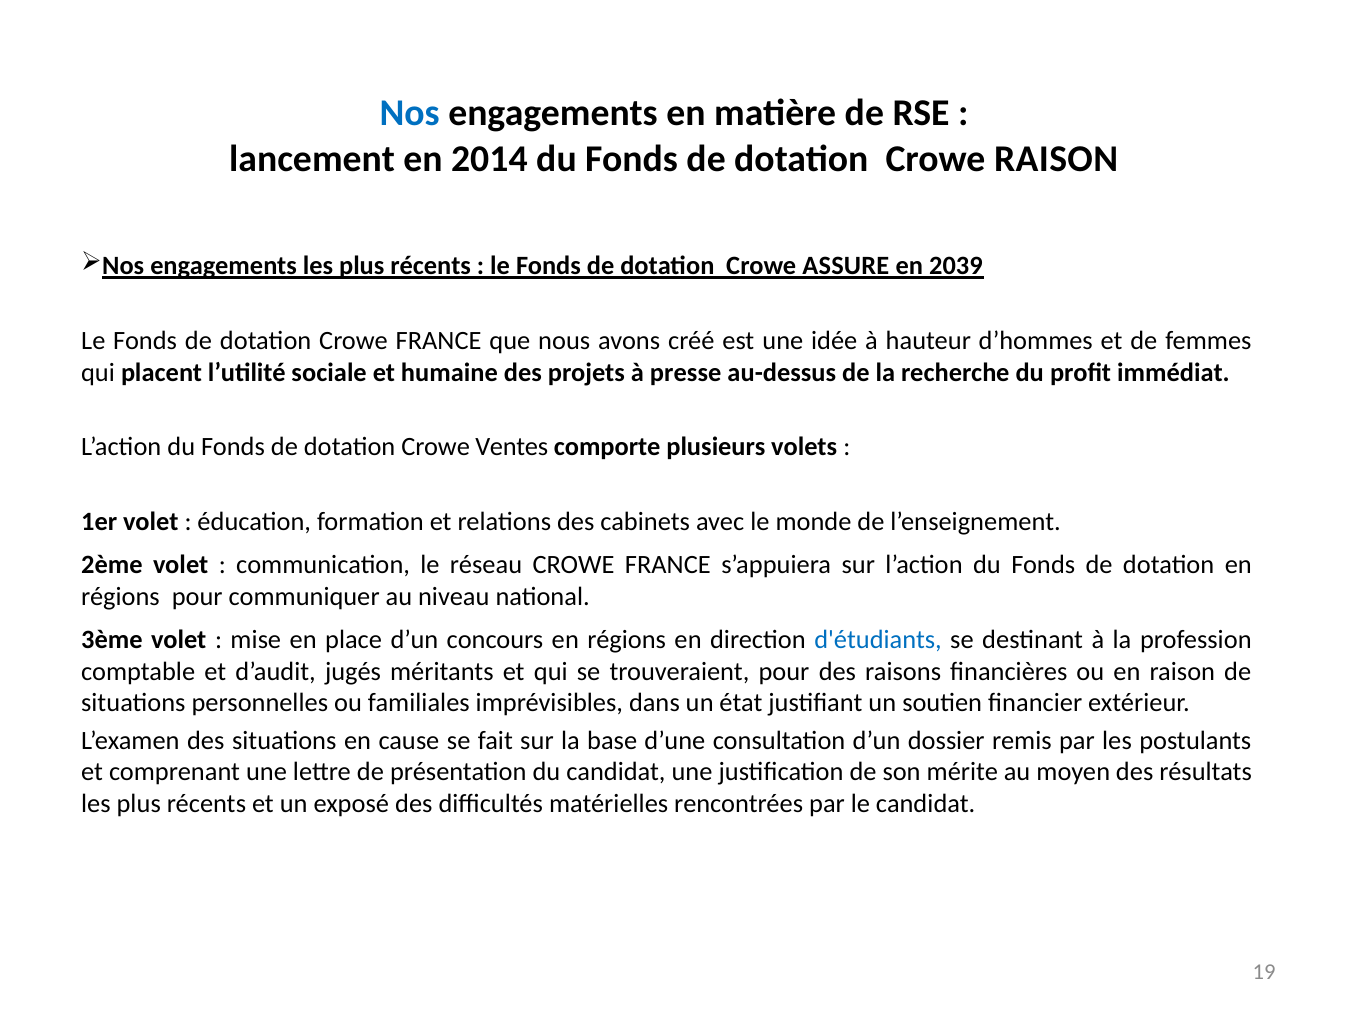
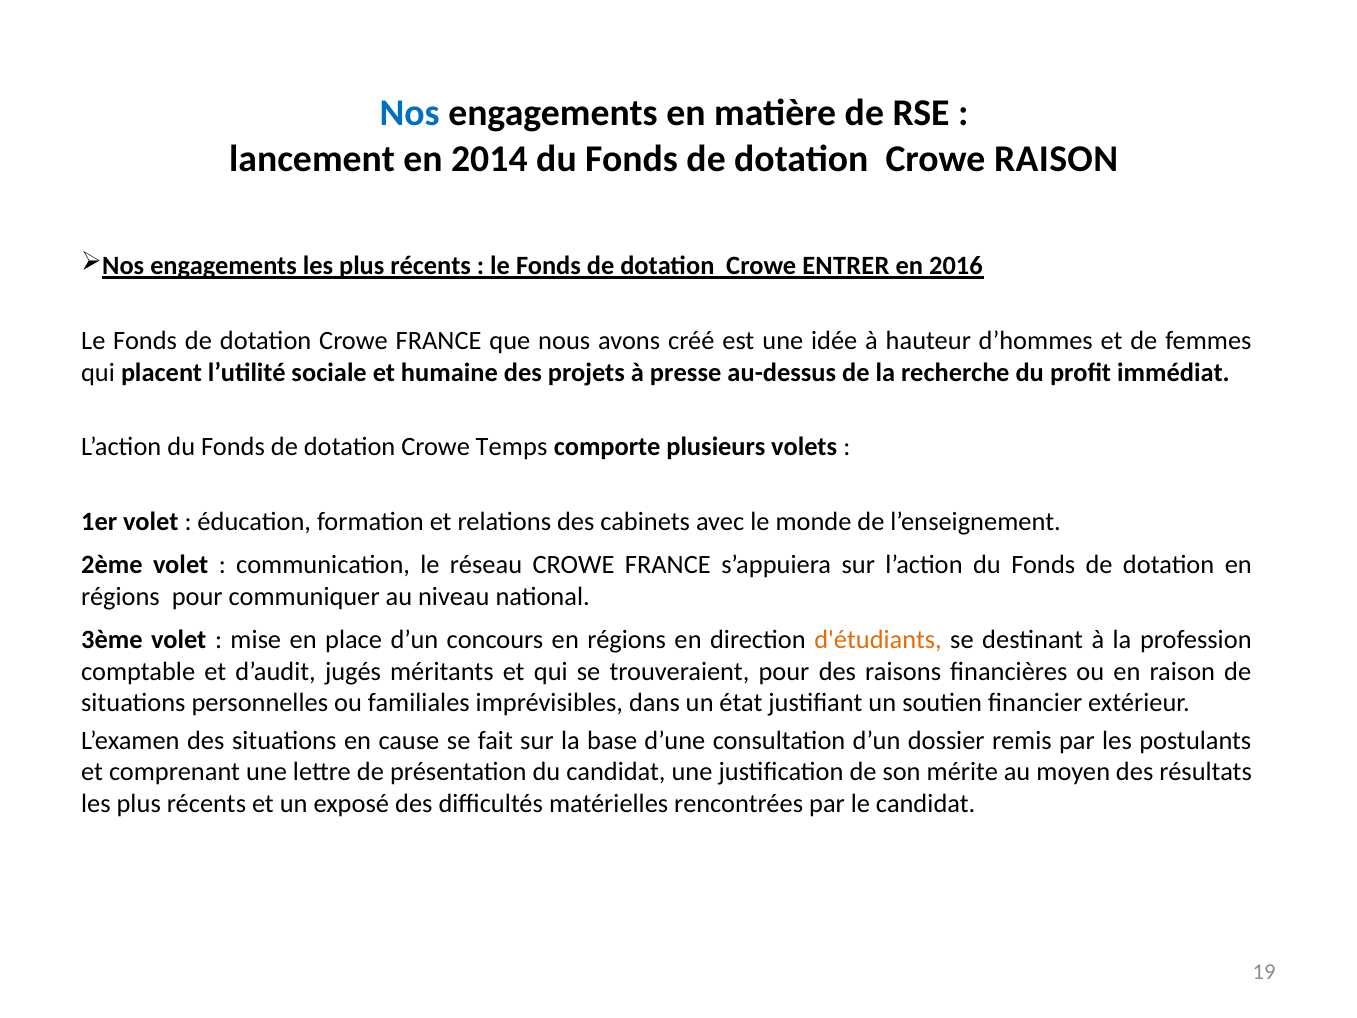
ASSURE: ASSURE -> ENTRER
2039: 2039 -> 2016
Ventes: Ventes -> Temps
d'étudiants colour: blue -> orange
